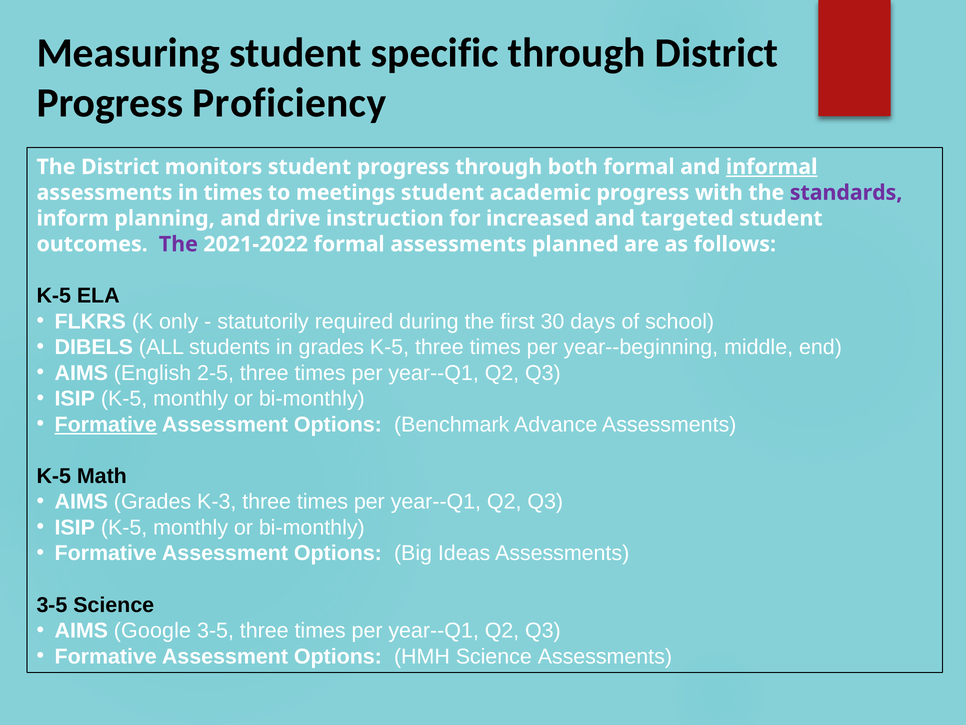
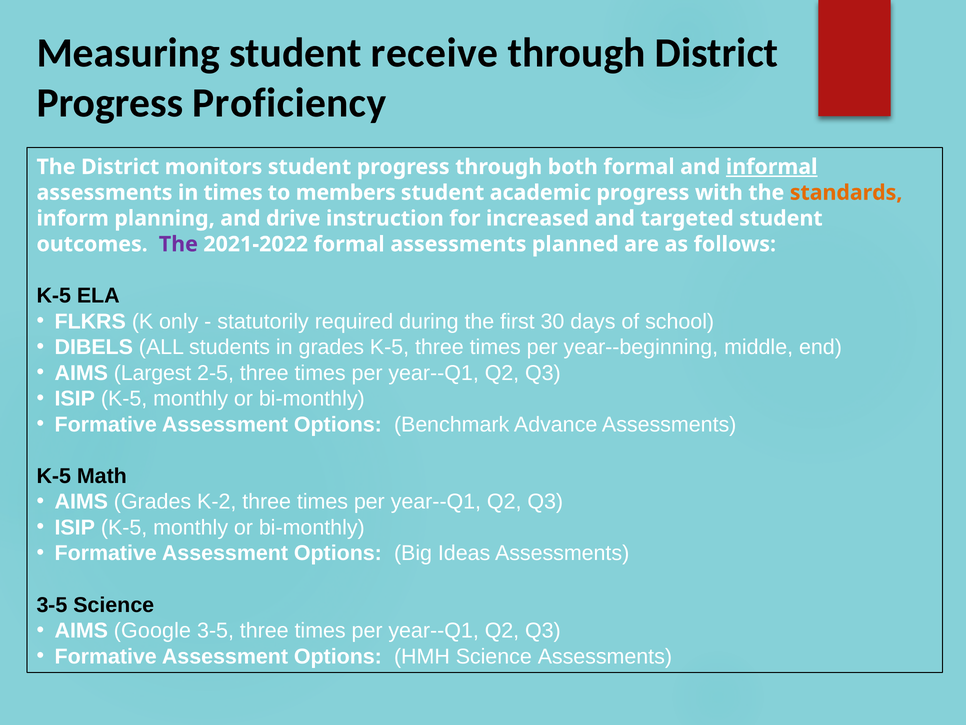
specific: specific -> receive
meetings: meetings -> members
standards colour: purple -> orange
English: English -> Largest
Formative at (106, 424) underline: present -> none
K-3: K-3 -> K-2
